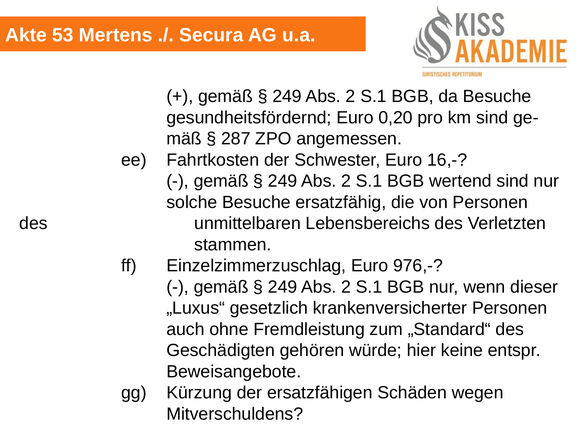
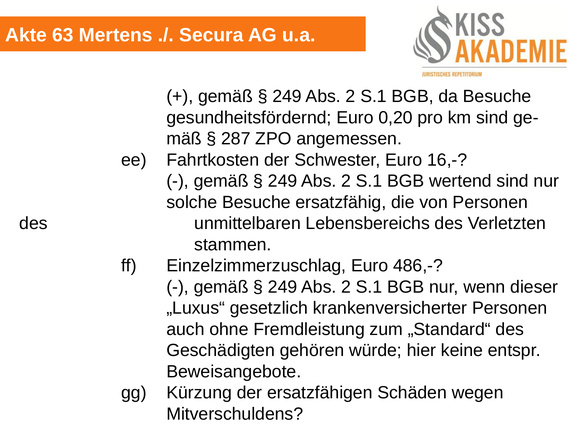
53: 53 -> 63
976,-: 976,- -> 486,-
